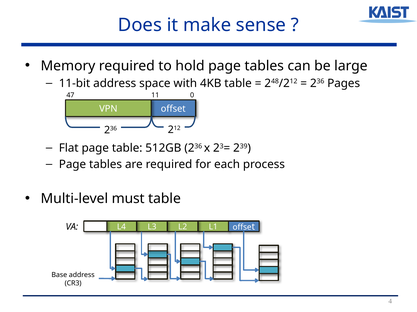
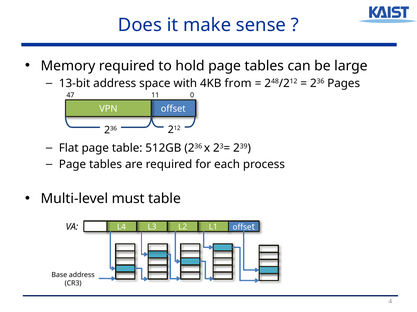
11-bit: 11-bit -> 13-bit
4KB table: table -> from
